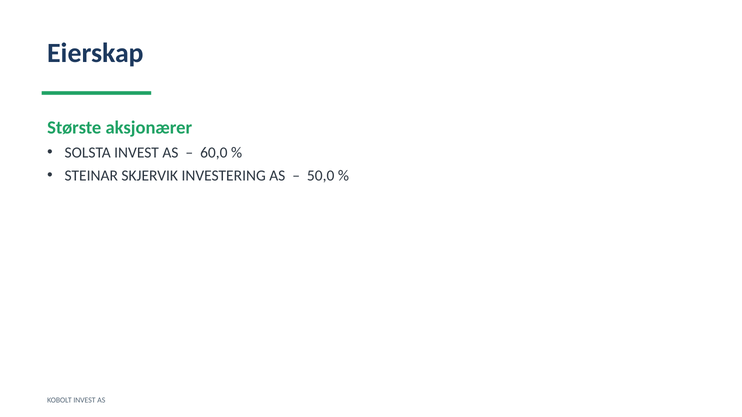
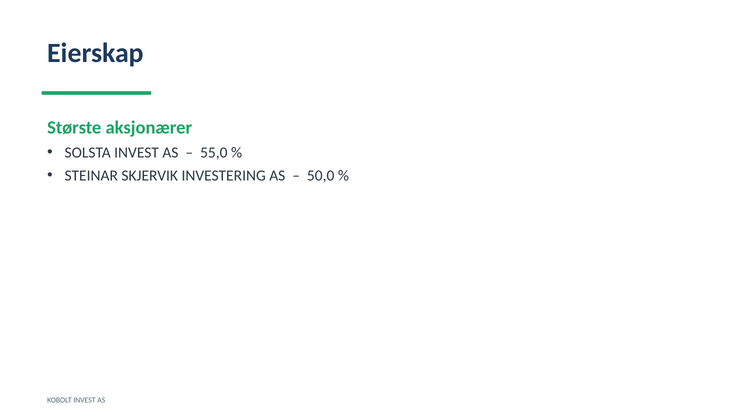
60,0: 60,0 -> 55,0
